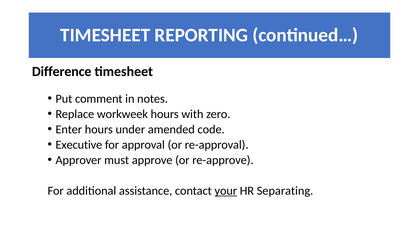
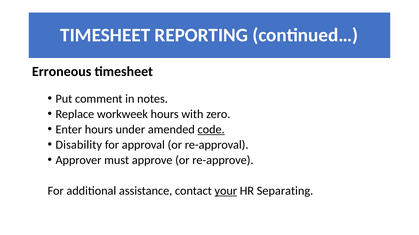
Difference: Difference -> Erroneous
code underline: none -> present
Executive: Executive -> Disability
